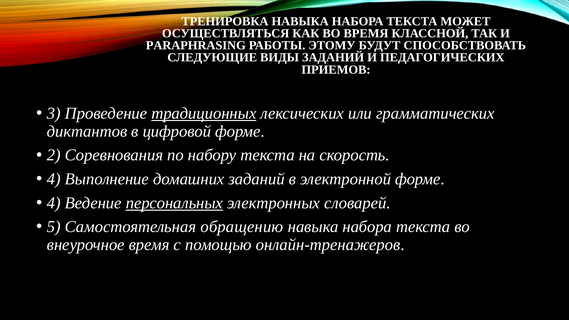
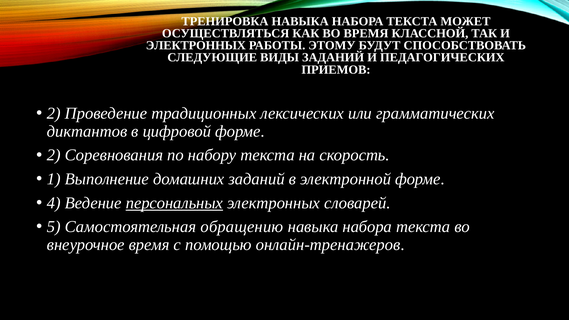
PARAPHRASING at (196, 45): PARAPHRASING -> ЭЛЕКТРОННЫХ
3 at (54, 113): 3 -> 2
традиционных underline: present -> none
4 at (54, 179): 4 -> 1
